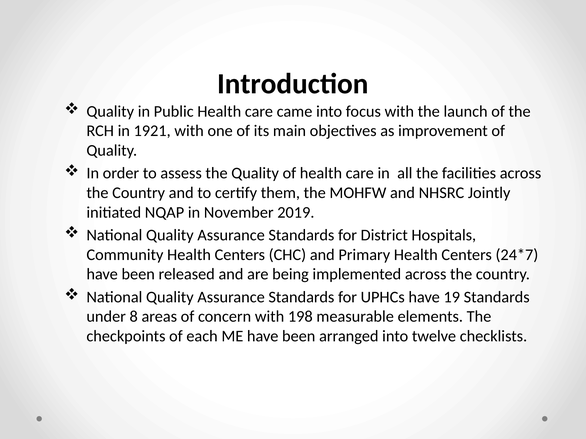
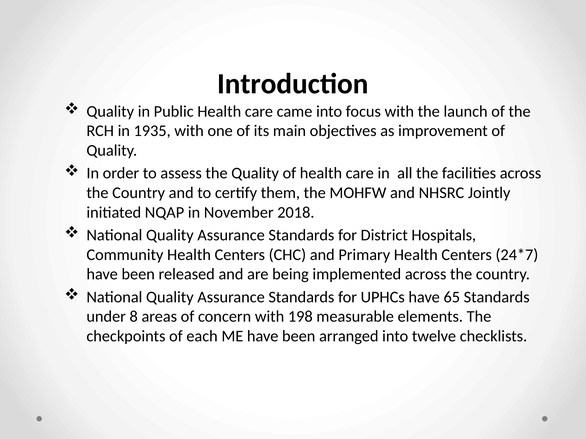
1921: 1921 -> 1935
2019: 2019 -> 2018
19: 19 -> 65
